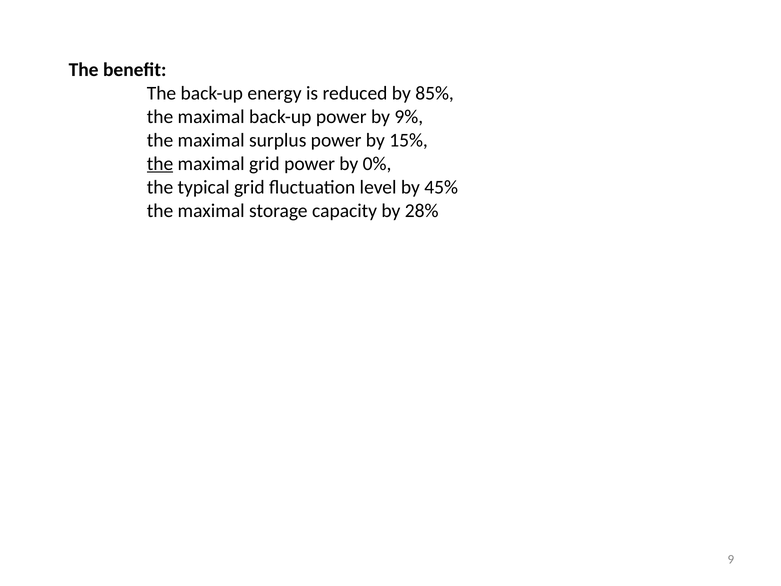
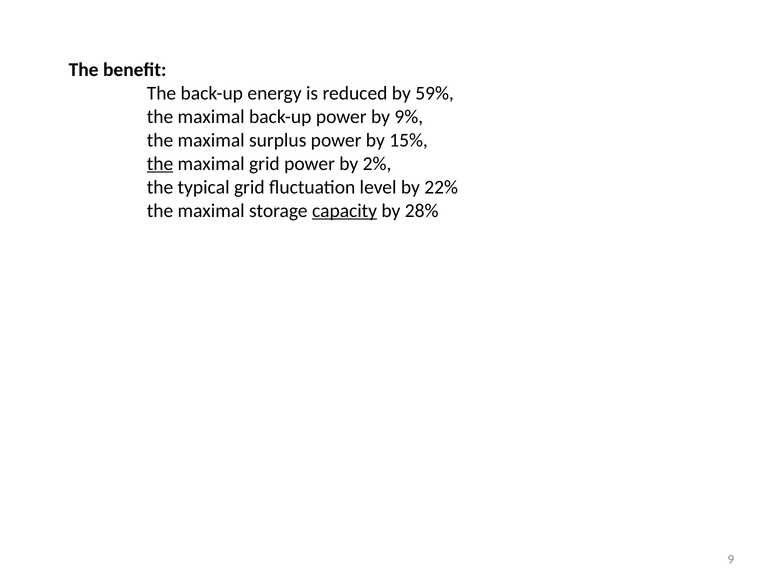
85%: 85% -> 59%
0%: 0% -> 2%
45%: 45% -> 22%
capacity underline: none -> present
